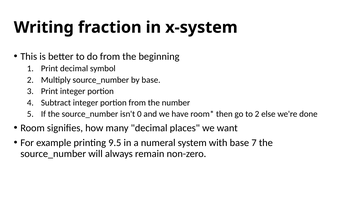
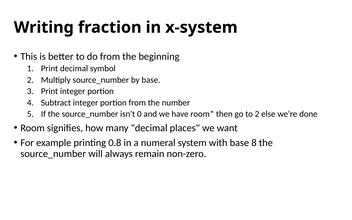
9.5: 9.5 -> 0.8
7: 7 -> 8
